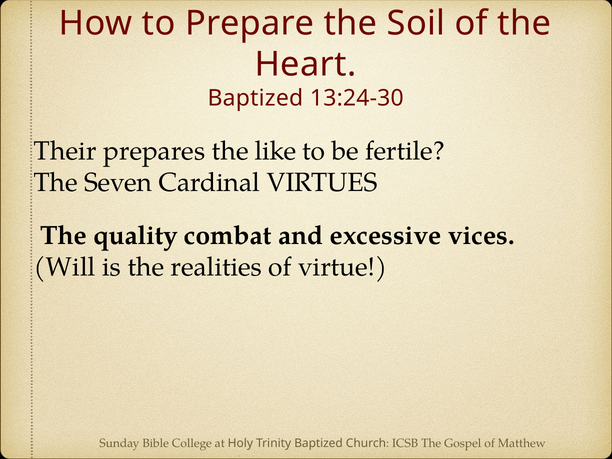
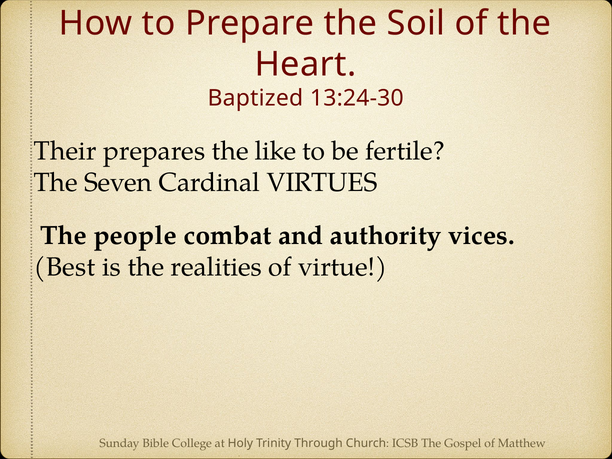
quality: quality -> people
excessive: excessive -> authority
Will: Will -> Best
Trinity Baptized: Baptized -> Through
